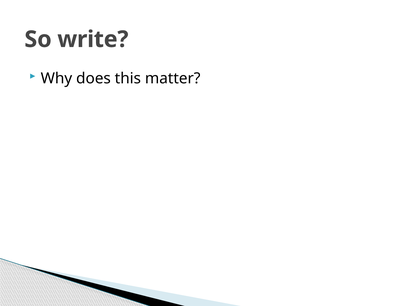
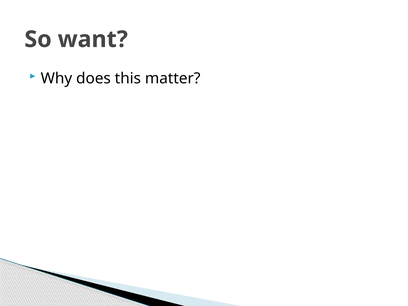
write: write -> want
